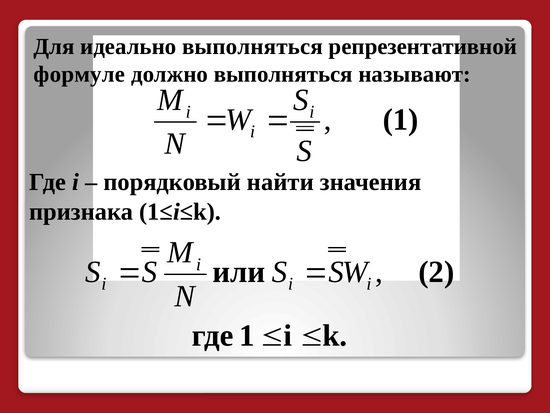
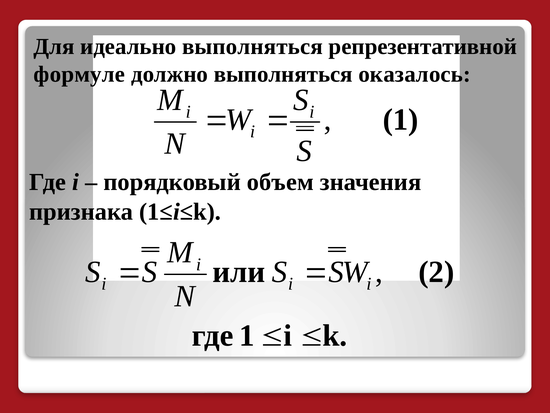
называют: называют -> оказалось
найти: найти -> объем
